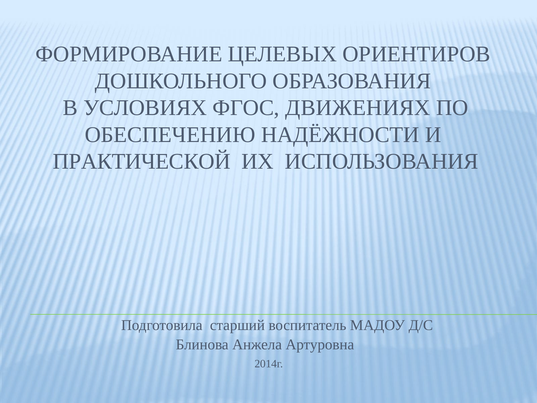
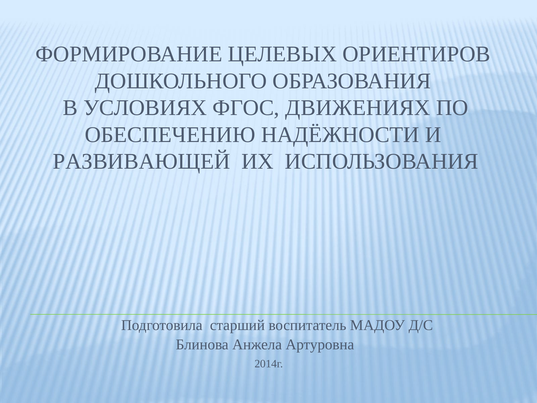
ПРАКТИЧЕСКОЙ: ПРАКТИЧЕСКОЙ -> РАЗВИВАЮЩЕЙ
